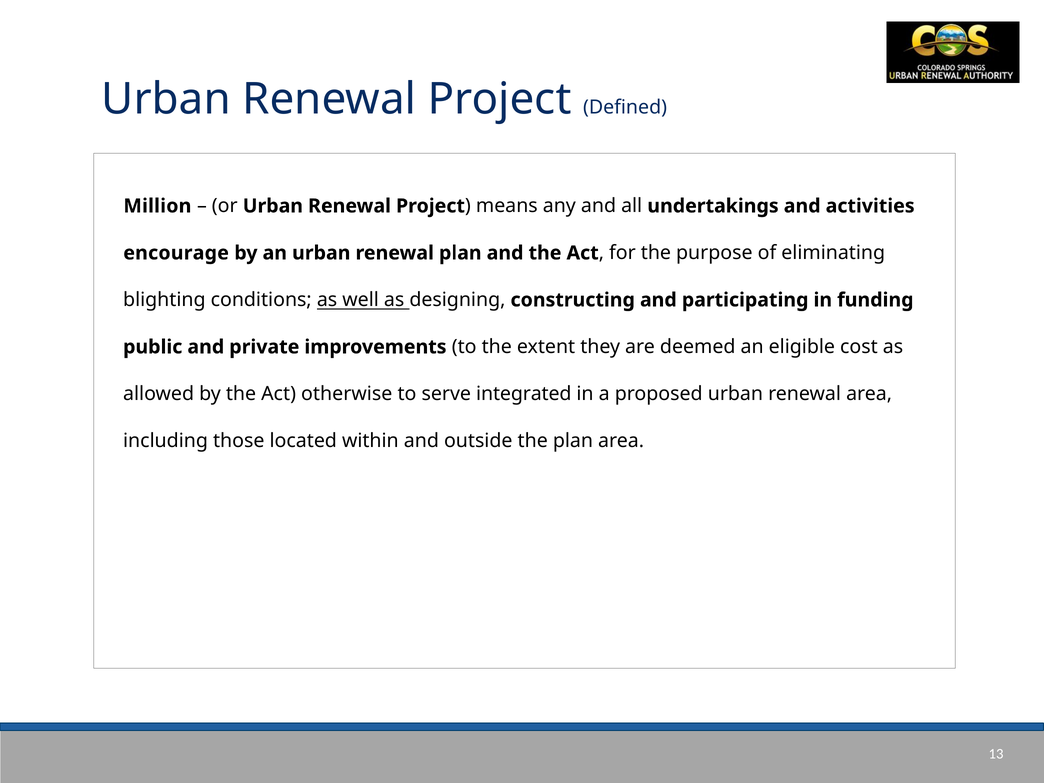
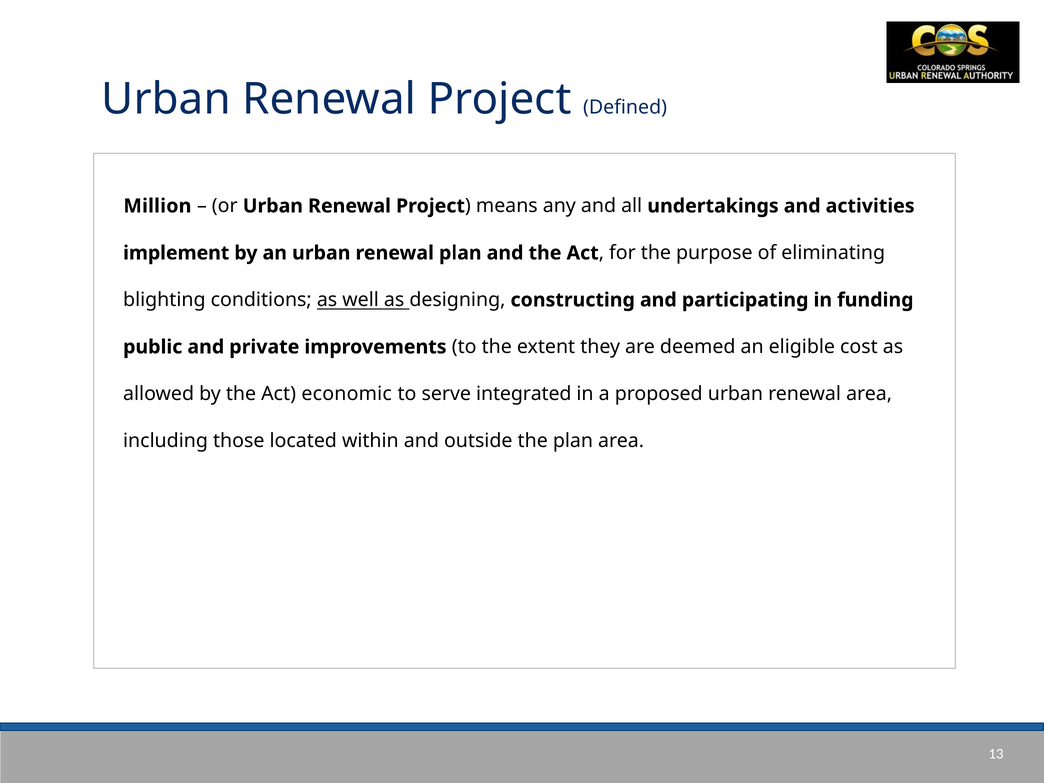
encourage: encourage -> implement
otherwise: otherwise -> economic
